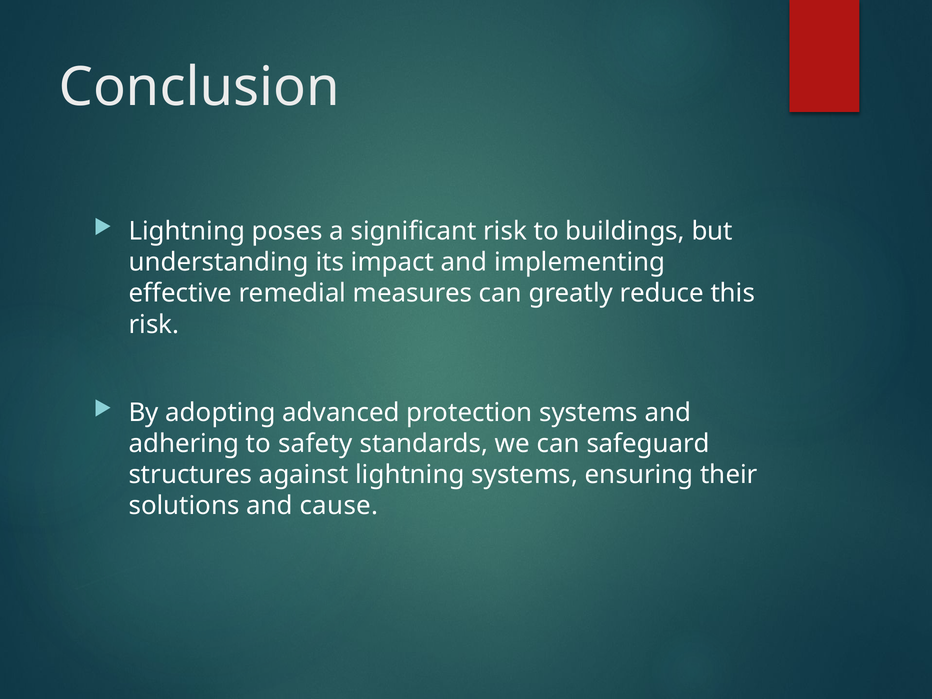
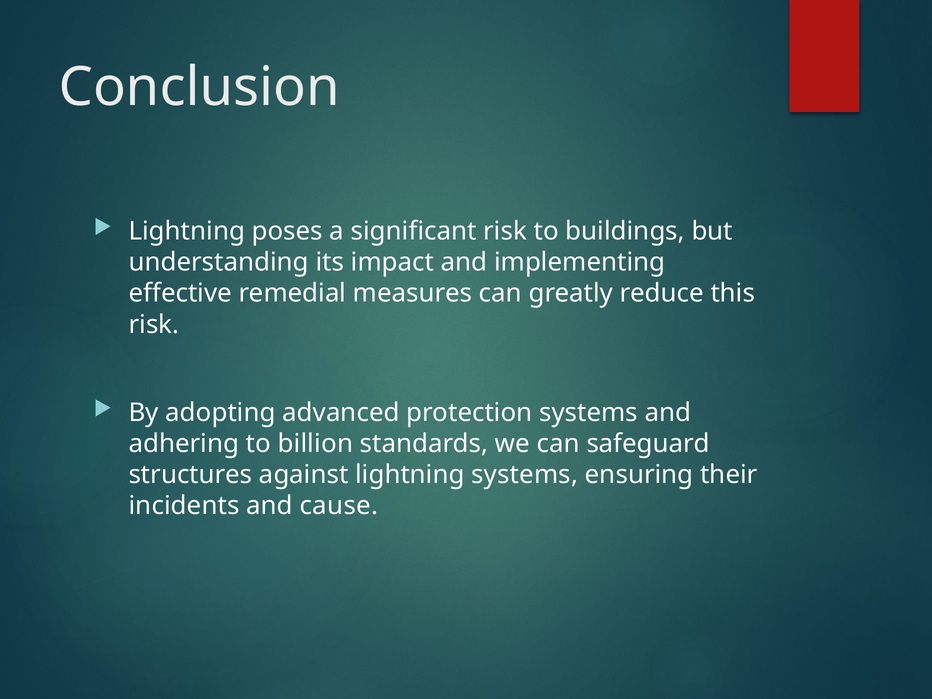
safety: safety -> billion
solutions: solutions -> incidents
